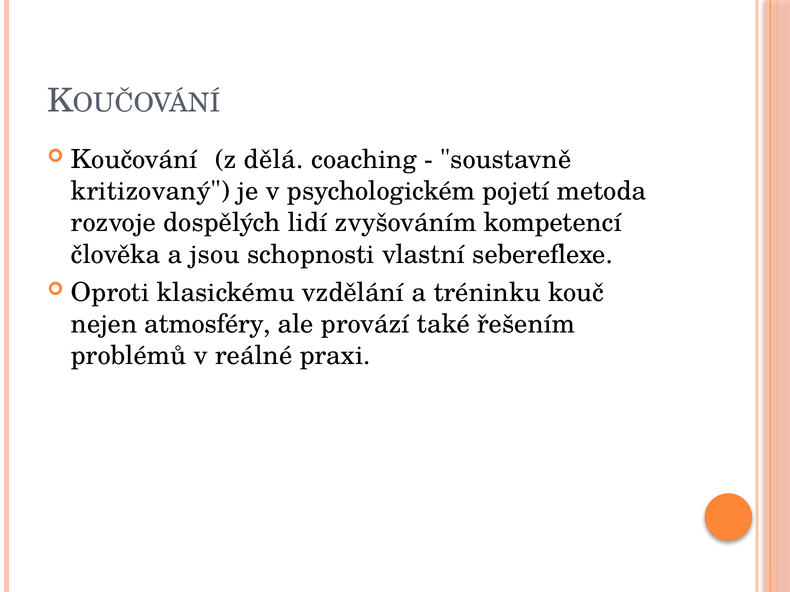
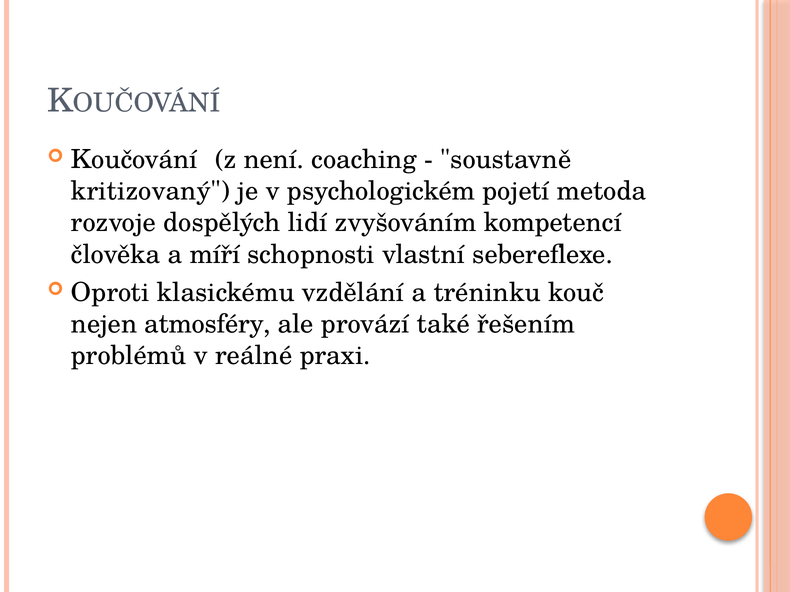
dělá: dělá -> není
jsou: jsou -> míří
